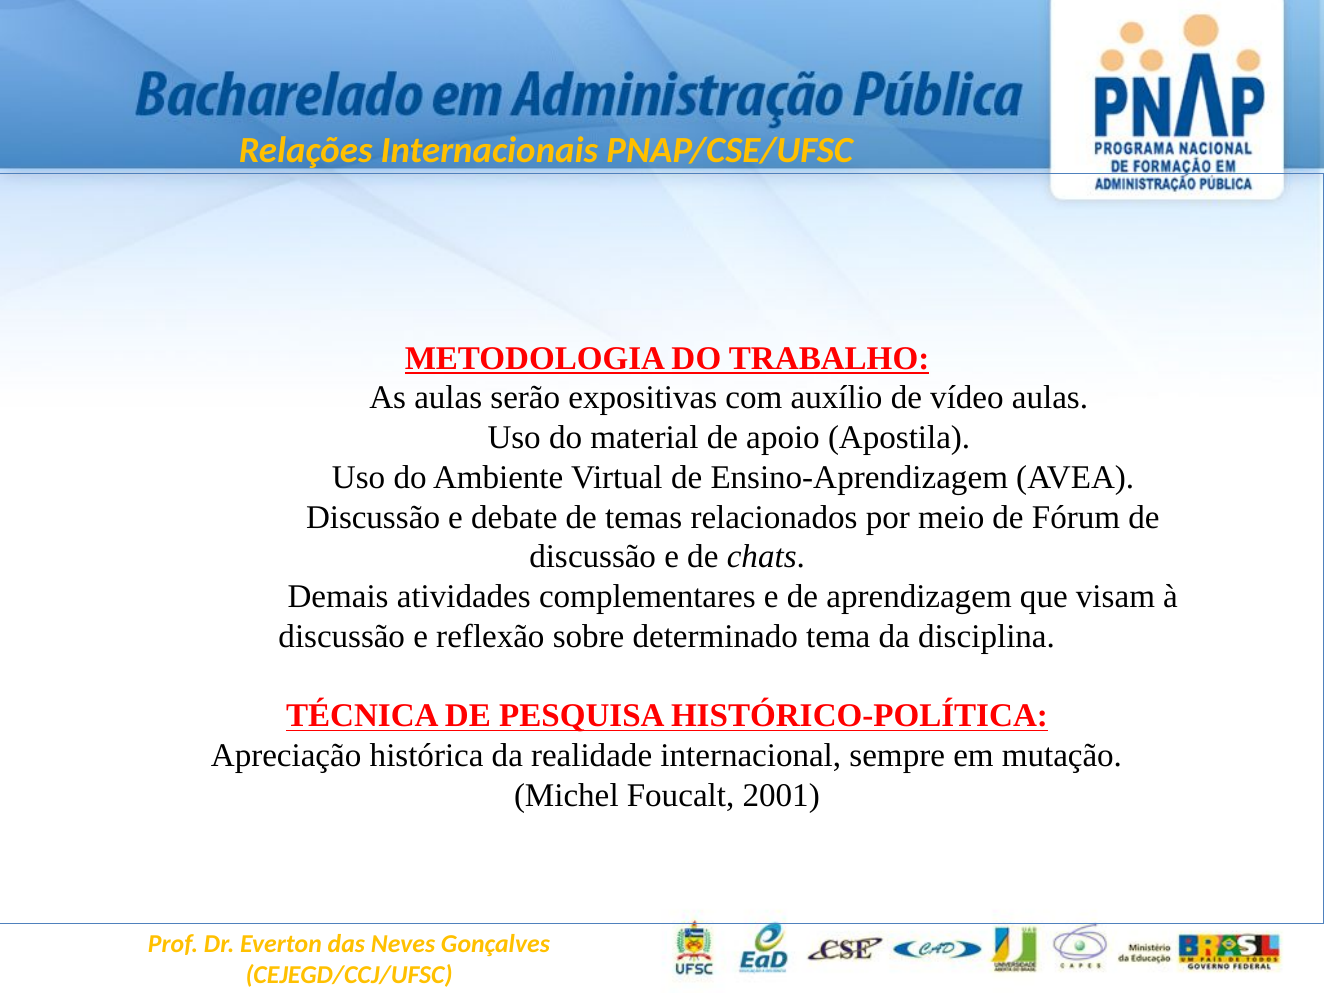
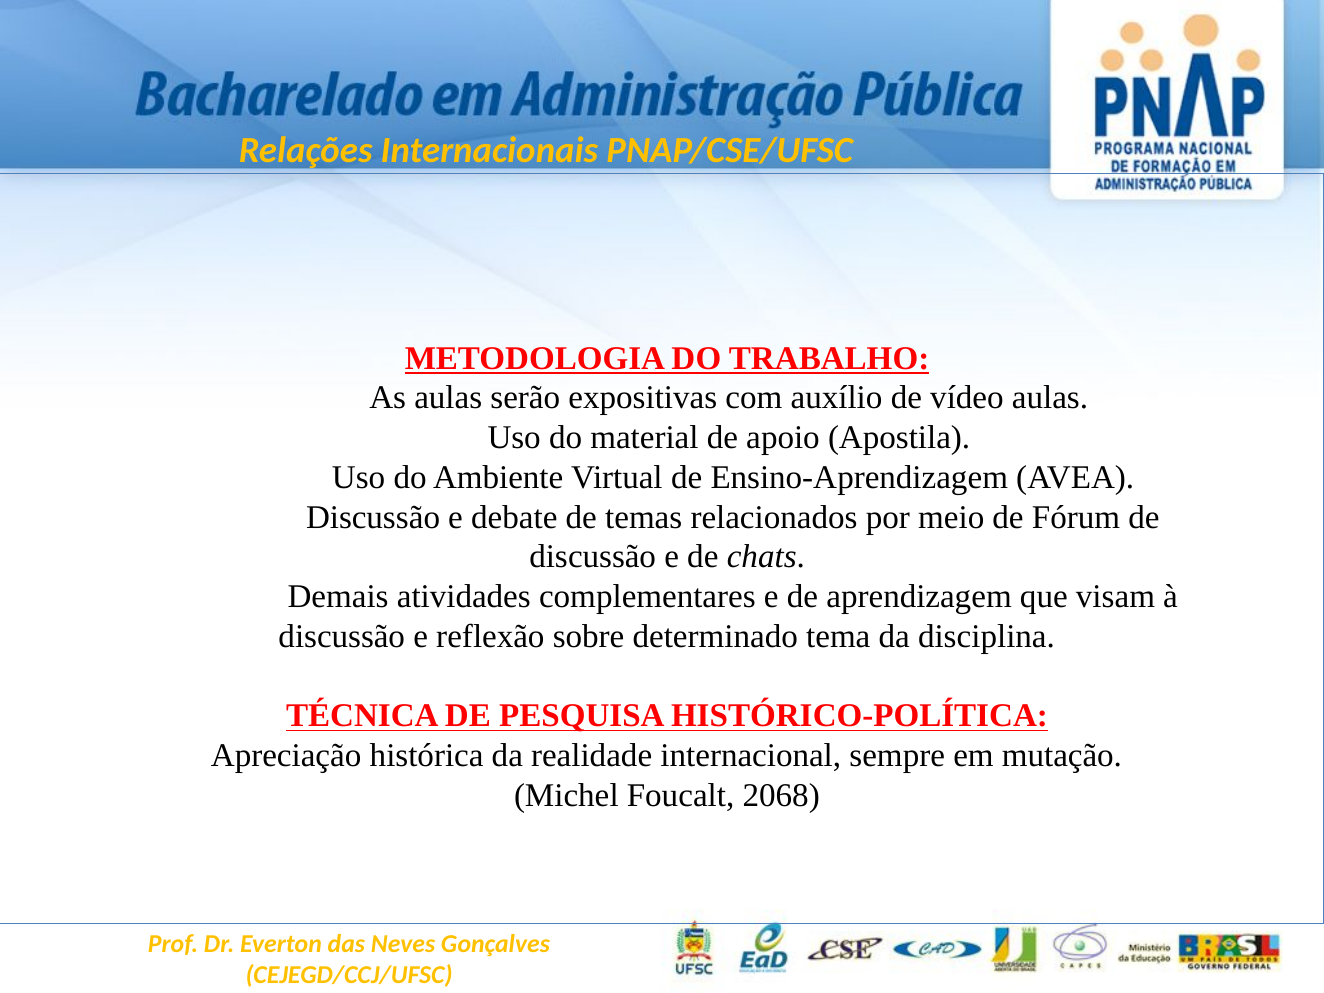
2001: 2001 -> 2068
